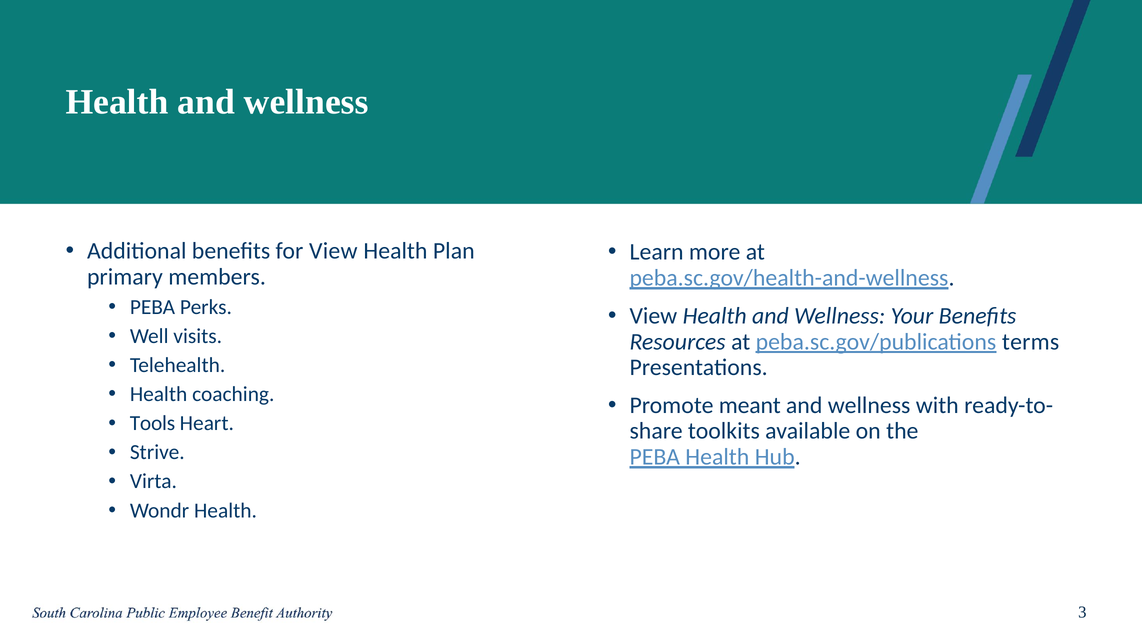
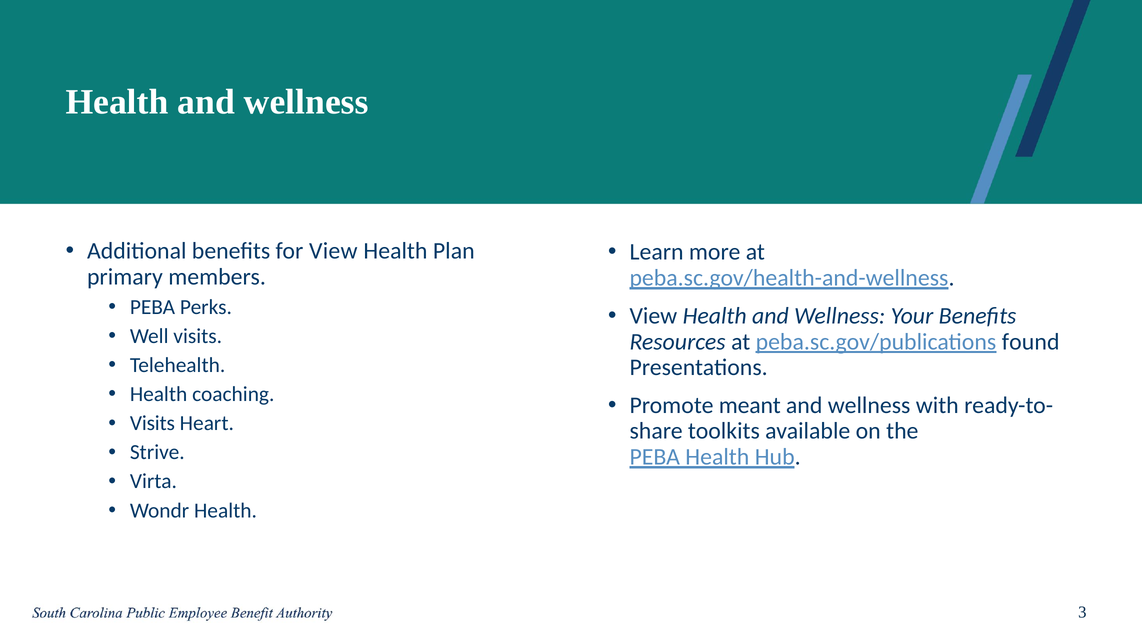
terms: terms -> found
Tools at (152, 424): Tools -> Visits
